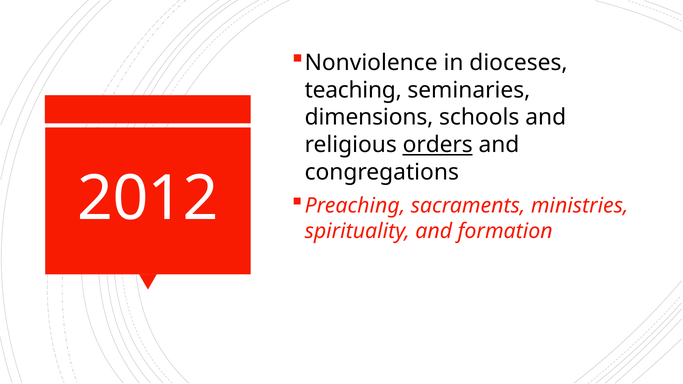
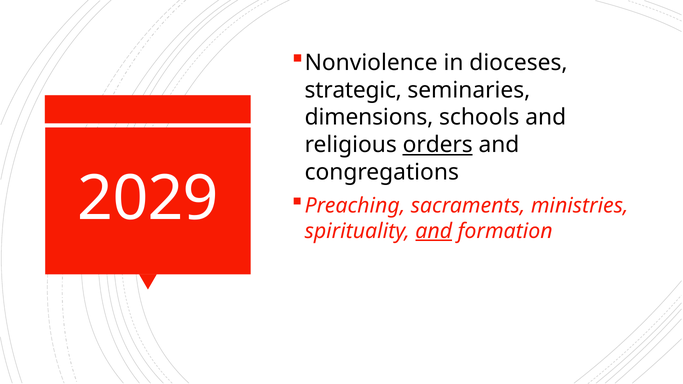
teaching: teaching -> strategic
2012: 2012 -> 2029
and at (434, 231) underline: none -> present
